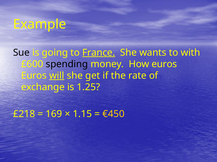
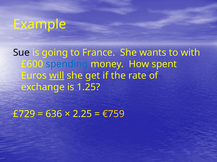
France underline: present -> none
spending colour: black -> blue
How euros: euros -> spent
£218: £218 -> £729
169: 169 -> 636
1.15: 1.15 -> 2.25
€450: €450 -> €759
